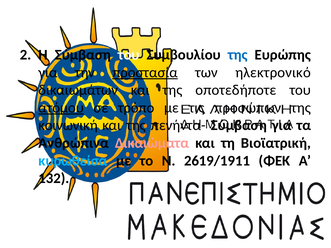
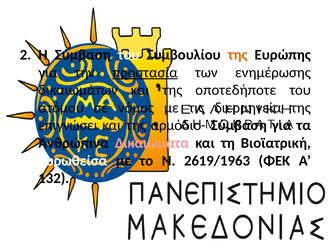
της at (238, 55) colour: blue -> orange
ηλεκτρονικό: ηλεκτρονικό -> ενημέρωσης
ατόμου underline: present -> none
τρόπο: τρόπο -> νόμος
προσώπων: προσώπων -> διερμηνεία
κοινωνική: κοινωνική -> επιγνώσει
πενήντα-: πενήντα- -> αρμόδιο-
κυρωθείσα colour: light blue -> white
2619/1911: 2619/1911 -> 2619/1963
